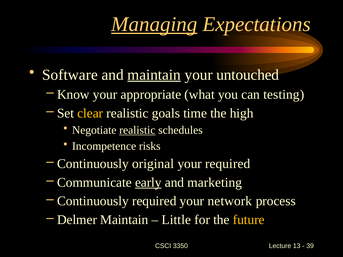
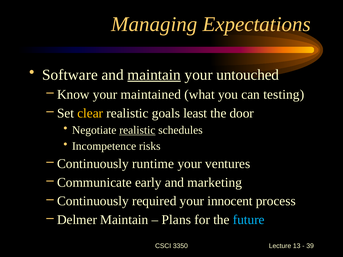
Managing underline: present -> none
appropriate: appropriate -> maintained
time: time -> least
high: high -> door
original: original -> runtime
your required: required -> ventures
early underline: present -> none
network: network -> innocent
Little: Little -> Plans
future colour: yellow -> light blue
